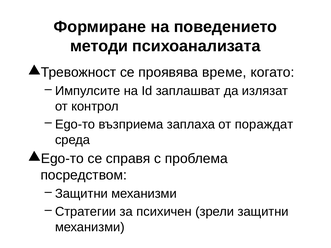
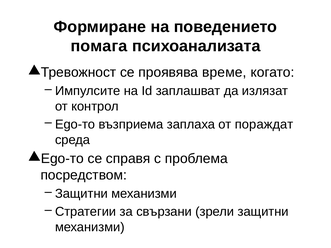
методи: методи -> помага
психичен: психичен -> свързани
